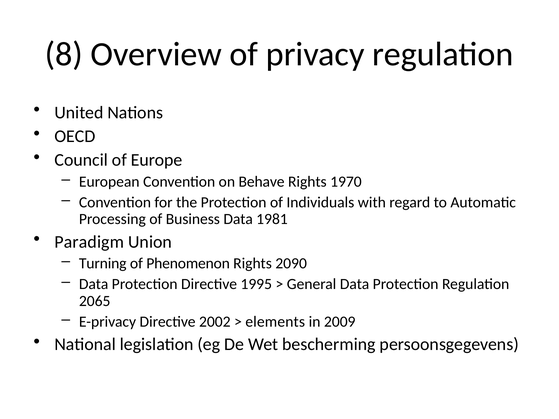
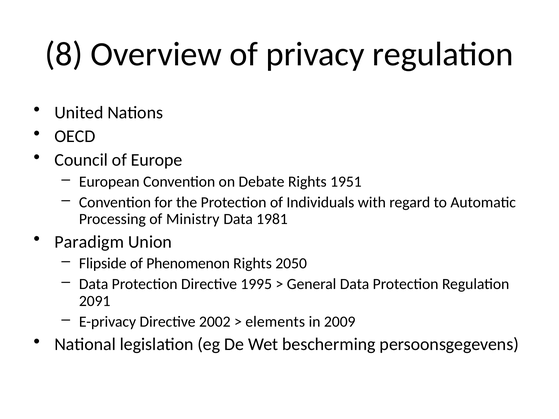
Behave: Behave -> Debate
1970: 1970 -> 1951
Business: Business -> Ministry
Turning: Turning -> Flipside
2090: 2090 -> 2050
2065: 2065 -> 2091
